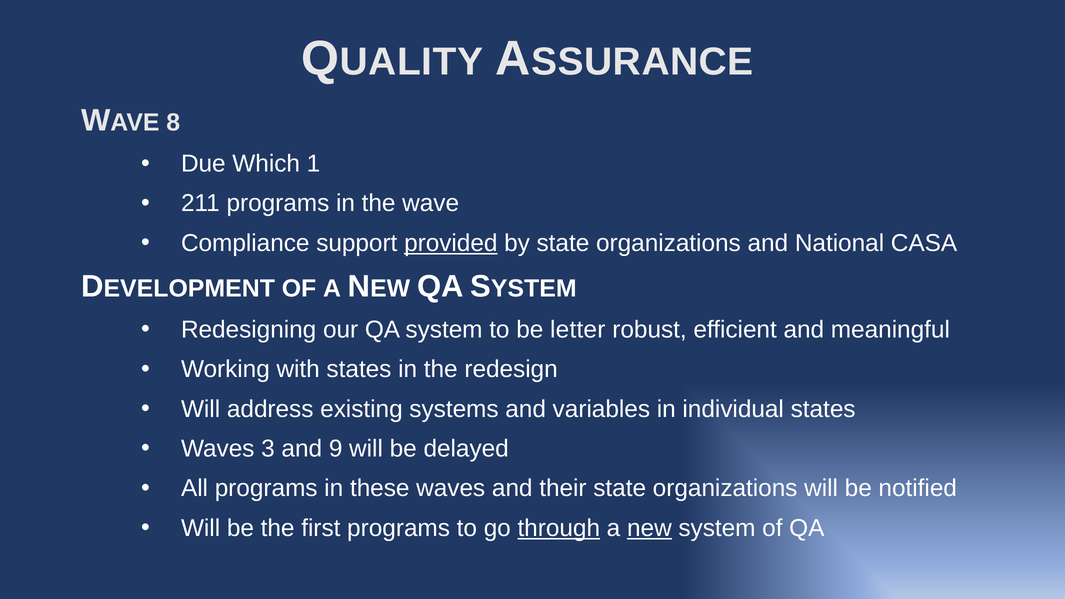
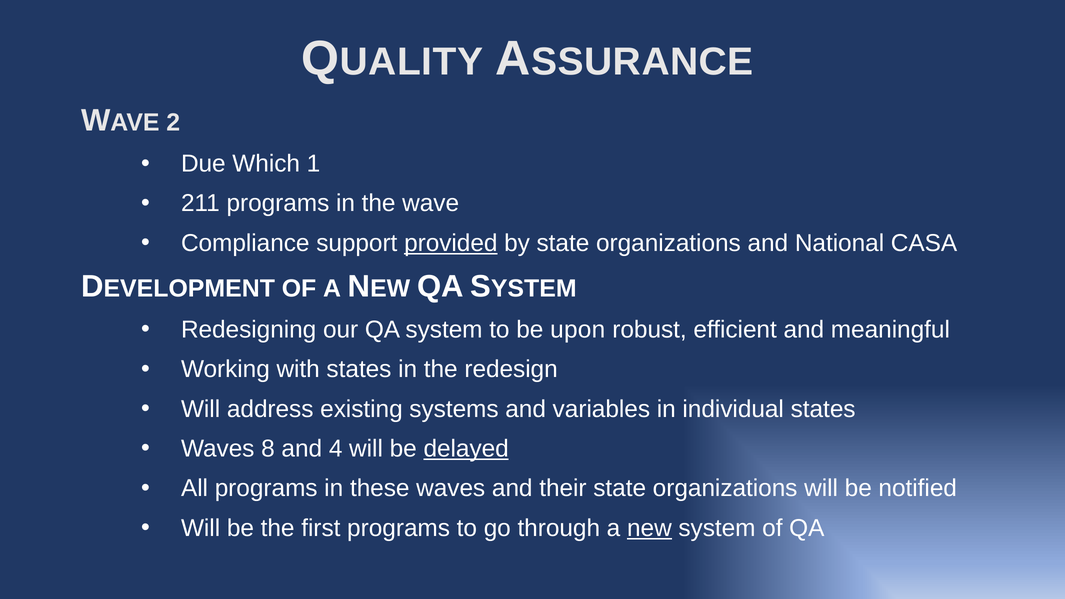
8: 8 -> 2
letter: letter -> upon
3: 3 -> 8
9: 9 -> 4
delayed underline: none -> present
through underline: present -> none
